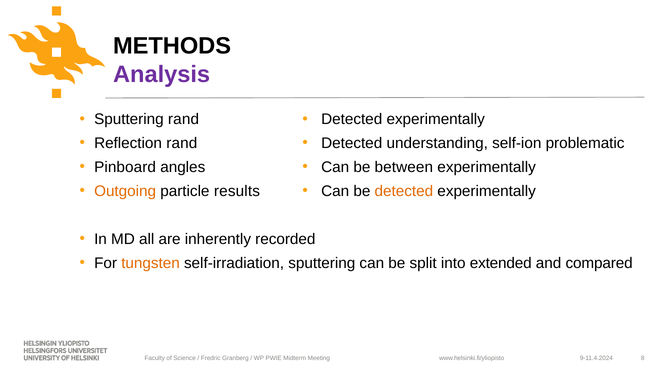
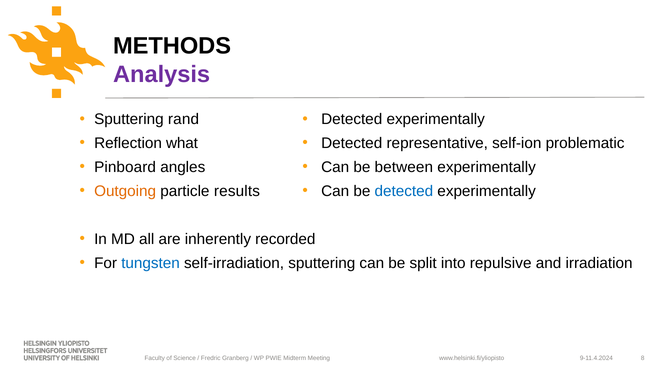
Reflection rand: rand -> what
understanding: understanding -> representative
detected at (404, 191) colour: orange -> blue
tungsten colour: orange -> blue
extended: extended -> repulsive
compared: compared -> irradiation
